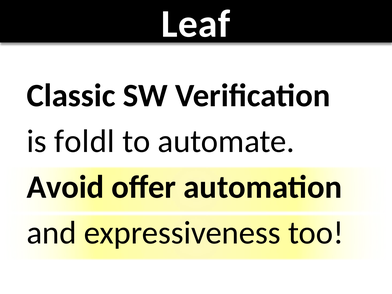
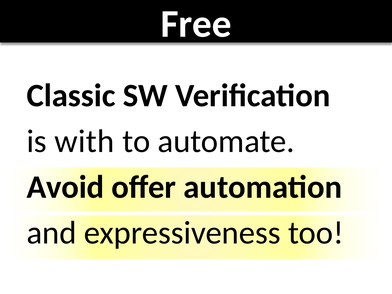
Leaf: Leaf -> Free
foldl: foldl -> with
